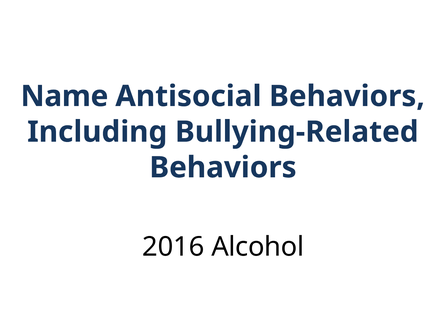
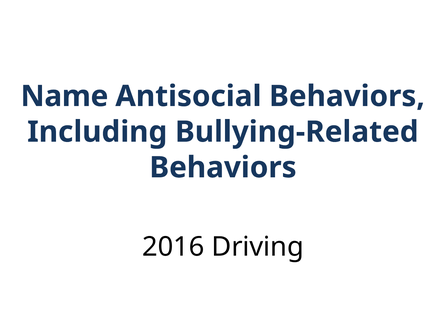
Alcohol: Alcohol -> Driving
